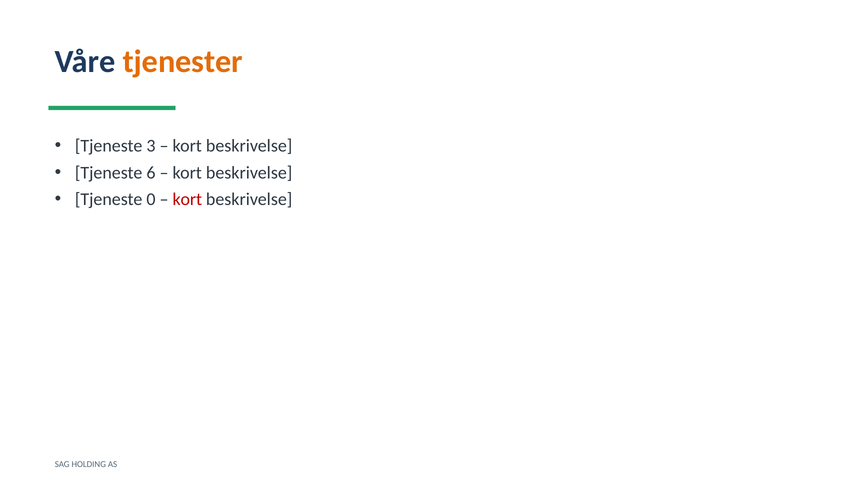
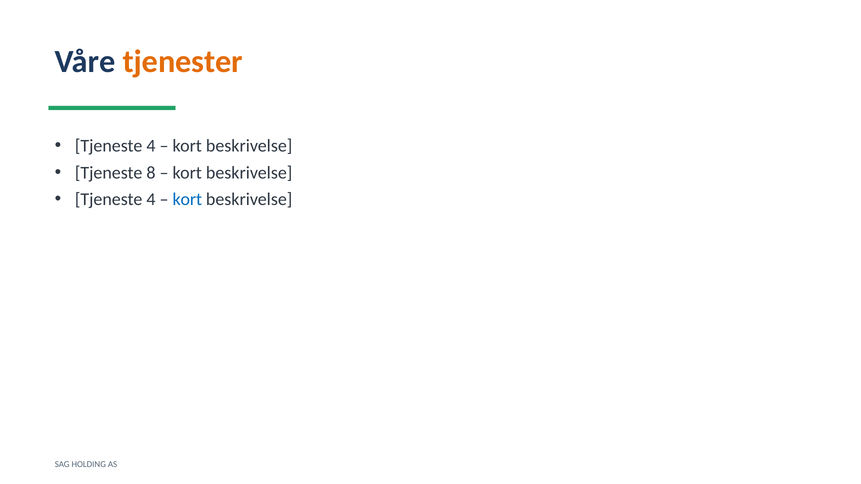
3 at (151, 146): 3 -> 4
6: 6 -> 8
0 at (151, 200): 0 -> 4
kort at (187, 200) colour: red -> blue
